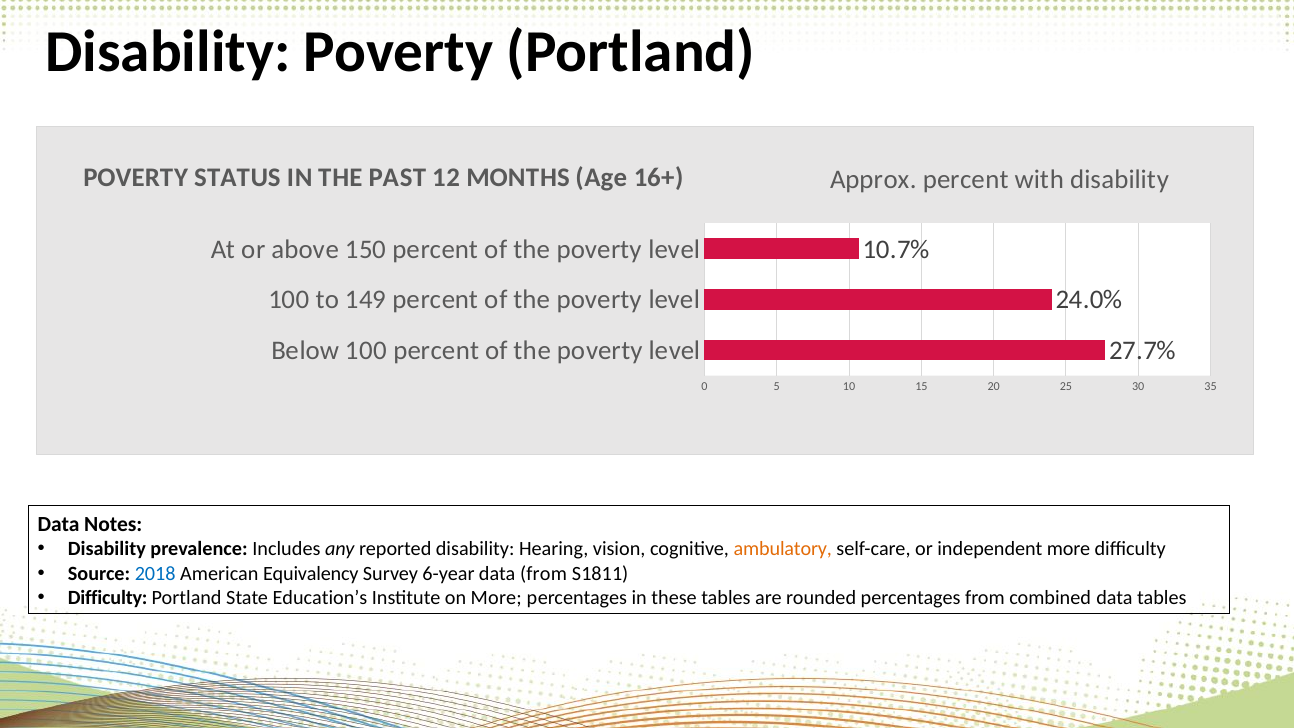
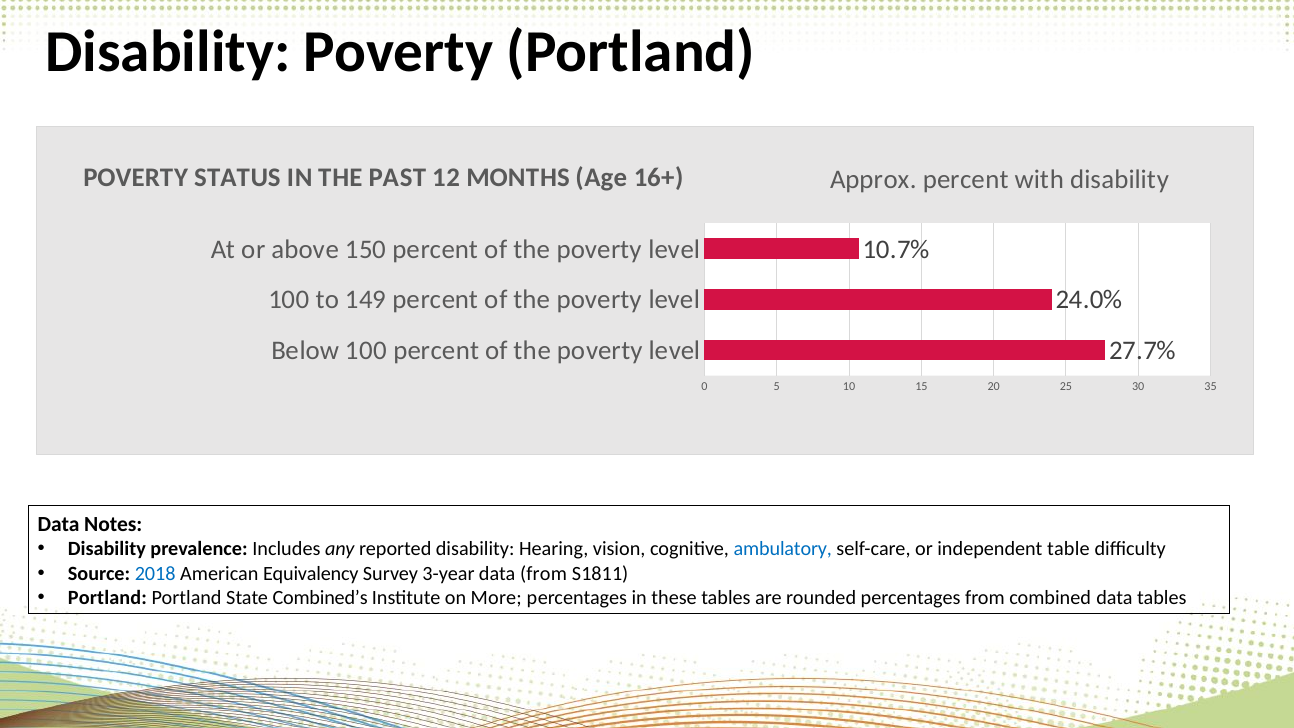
ambulatory colour: orange -> blue
independent more: more -> table
6-year: 6-year -> 3-year
Difficulty at (108, 598): Difficulty -> Portland
Education’s: Education’s -> Combined’s
